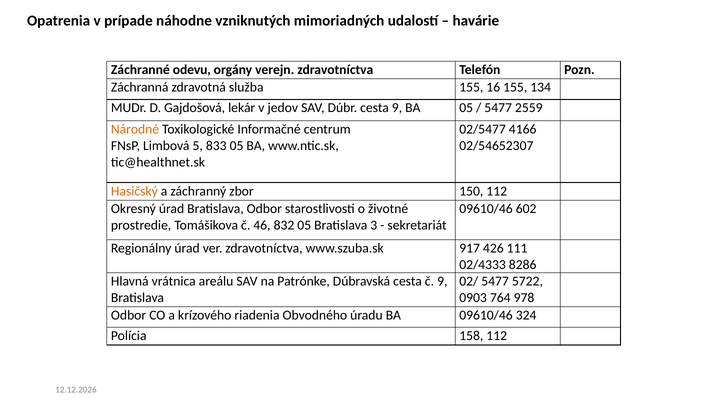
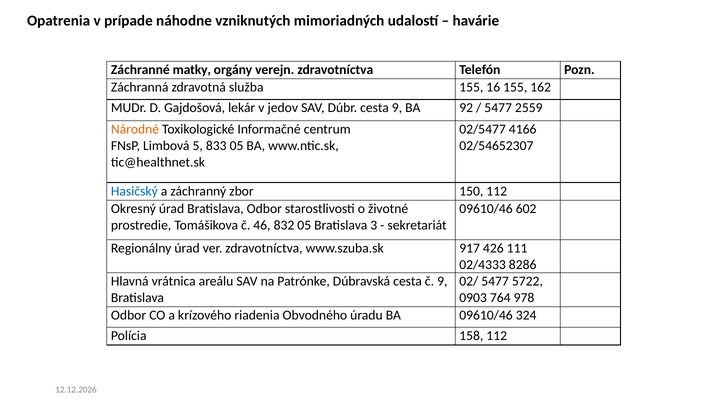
odevu: odevu -> matky
134: 134 -> 162
BA 05: 05 -> 92
Hasičský colour: orange -> blue
